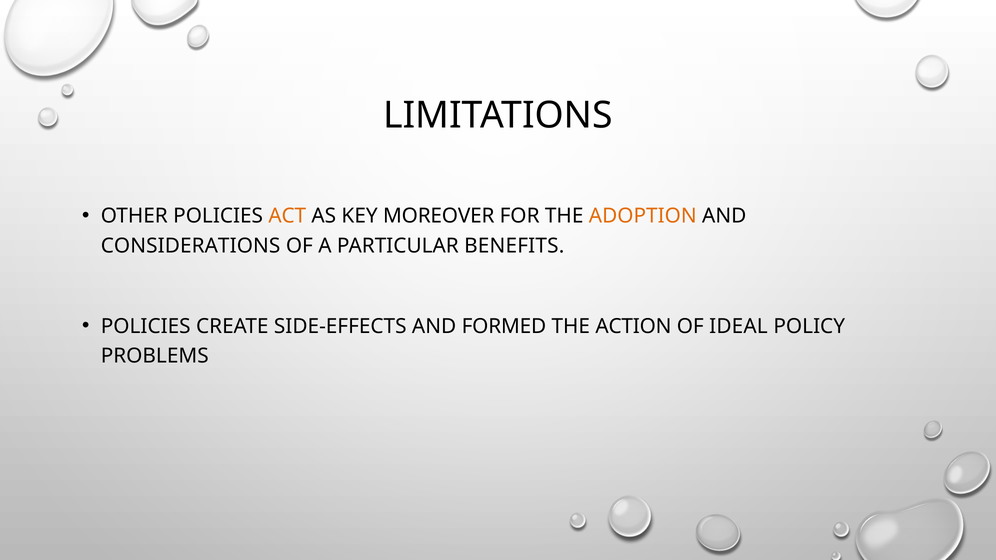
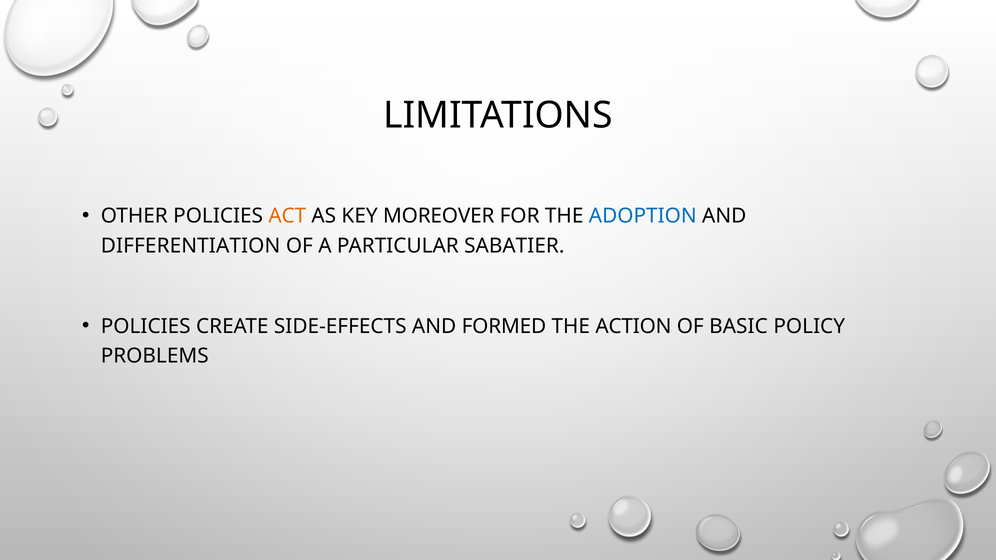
ADOPTION colour: orange -> blue
CONSIDERATIONS: CONSIDERATIONS -> DIFFERENTIATION
BENEFITS: BENEFITS -> SABATIER
IDEAL: IDEAL -> BASIC
